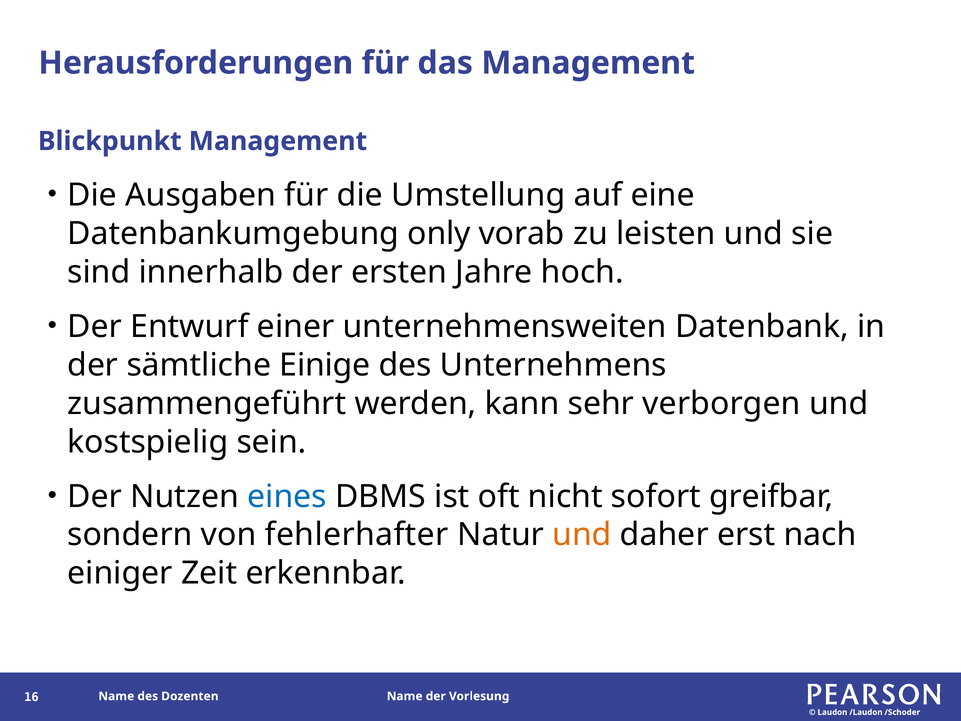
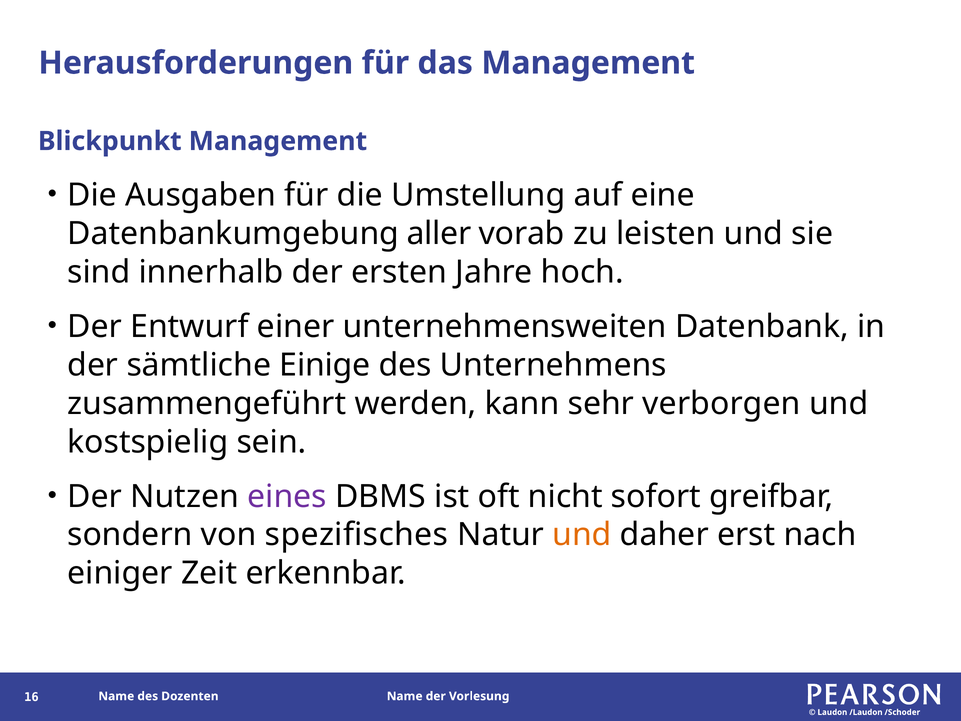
only: only -> aller
eines colour: blue -> purple
fehlerhafter: fehlerhafter -> spezifisches
